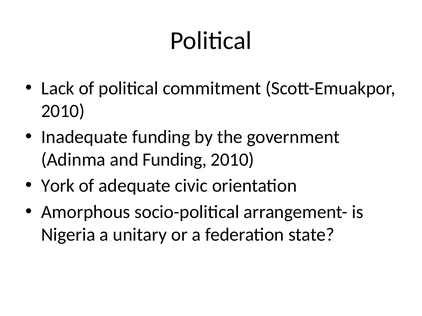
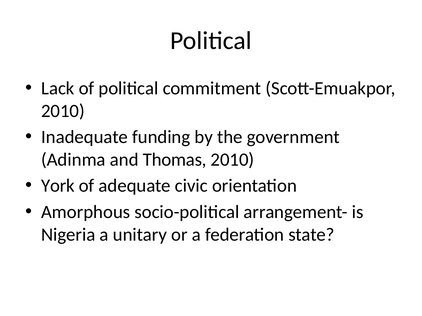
and Funding: Funding -> Thomas
